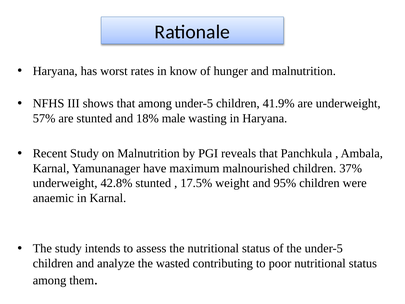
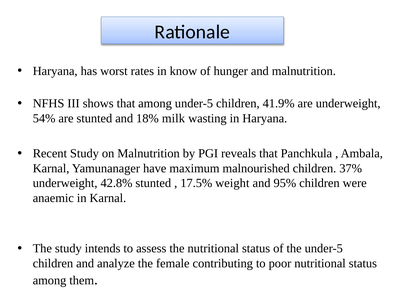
57%: 57% -> 54%
male: male -> milk
wasted: wasted -> female
